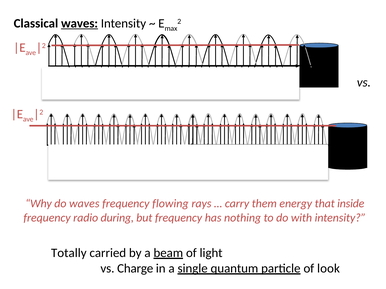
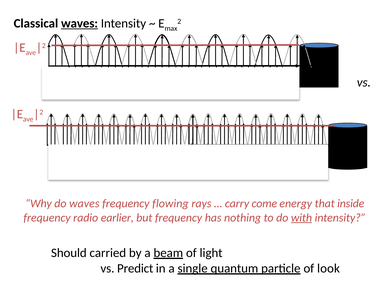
them: them -> come
during: during -> earlier
with underline: none -> present
Totally: Totally -> Should
Charge: Charge -> Predict
